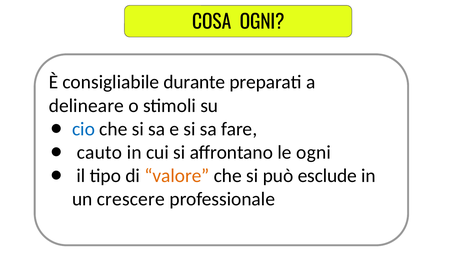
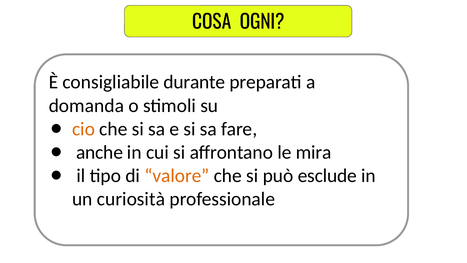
delineare: delineare -> domanda
cio colour: blue -> orange
cauto: cauto -> anche
le ogni: ogni -> mira
crescere: crescere -> curiosità
